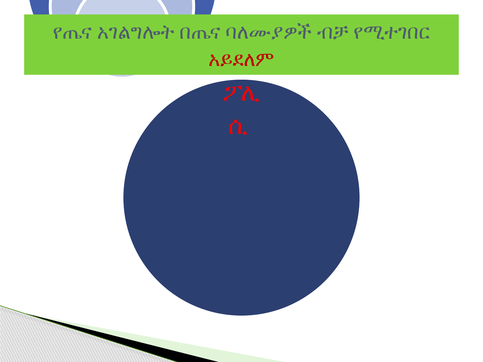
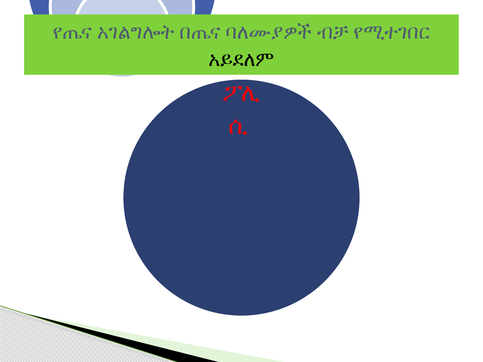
አይደለም colour: red -> black
